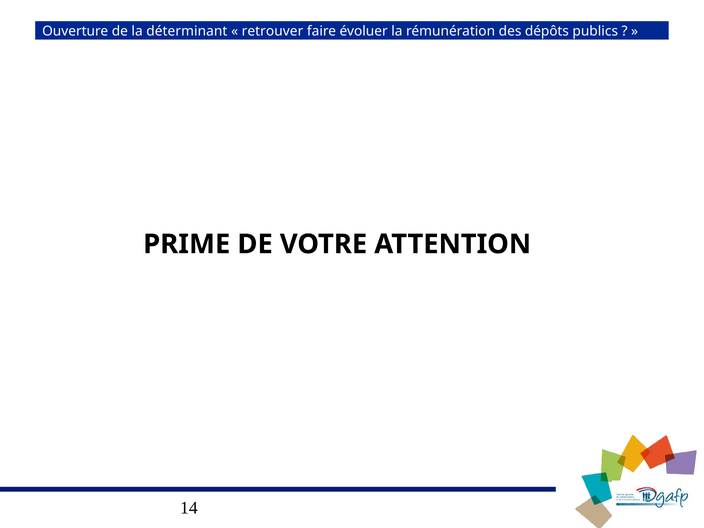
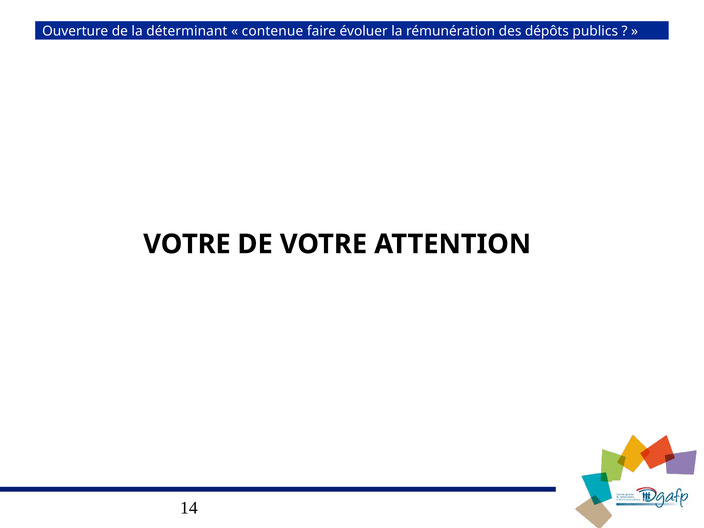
retrouver: retrouver -> contenue
PRIME at (187, 244): PRIME -> VOTRE
